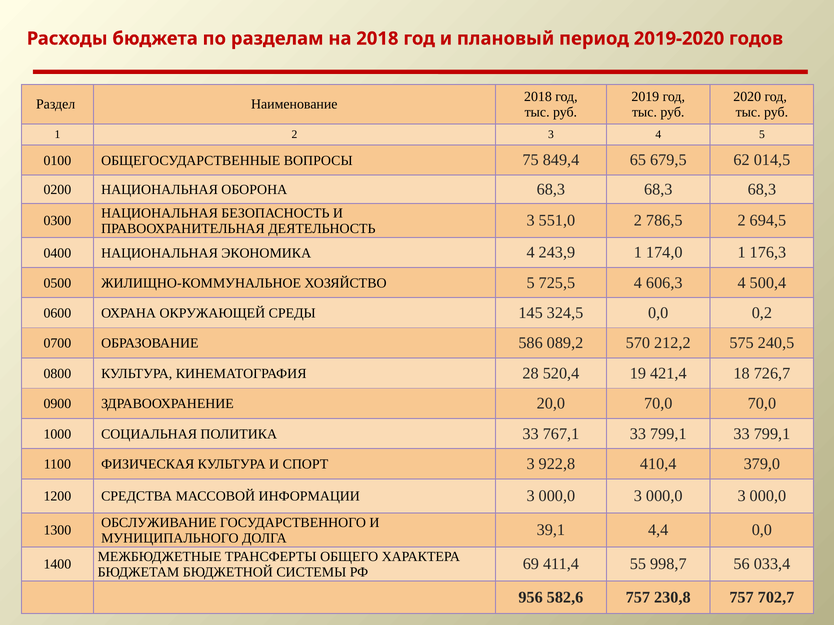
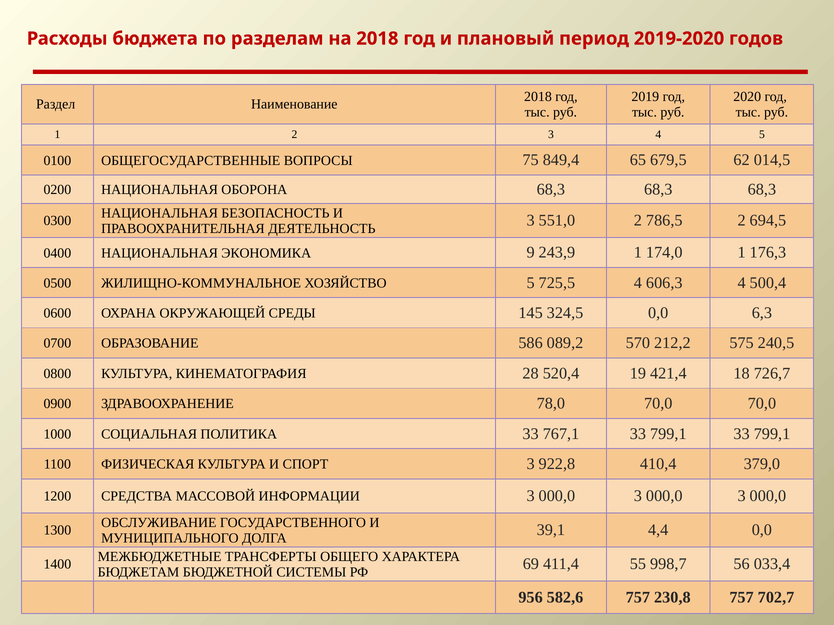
ЭКОНОМИКА 4: 4 -> 9
0,2: 0,2 -> 6,3
20,0: 20,0 -> 78,0
